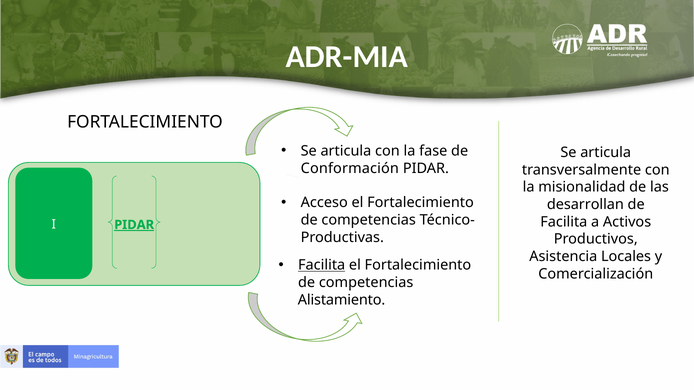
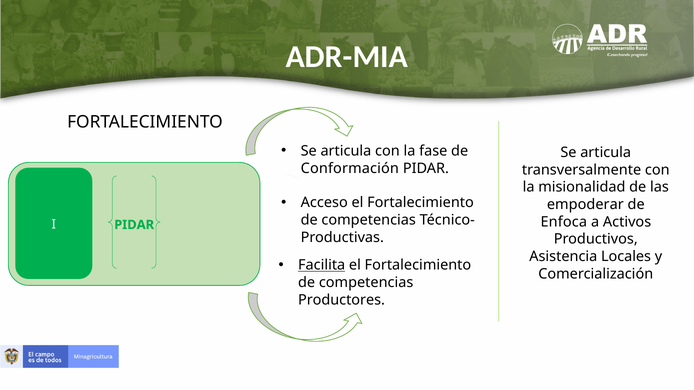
desarrollan: desarrollan -> empoderar
Facilita at (564, 222): Facilita -> Enfoca
PIDAR at (134, 225) underline: present -> none
Alistamiento: Alistamiento -> Productores
